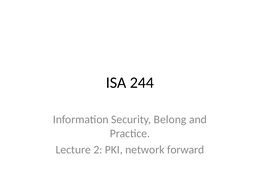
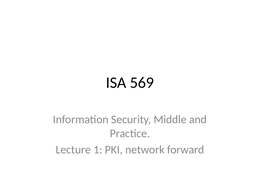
244: 244 -> 569
Belong: Belong -> Middle
2: 2 -> 1
